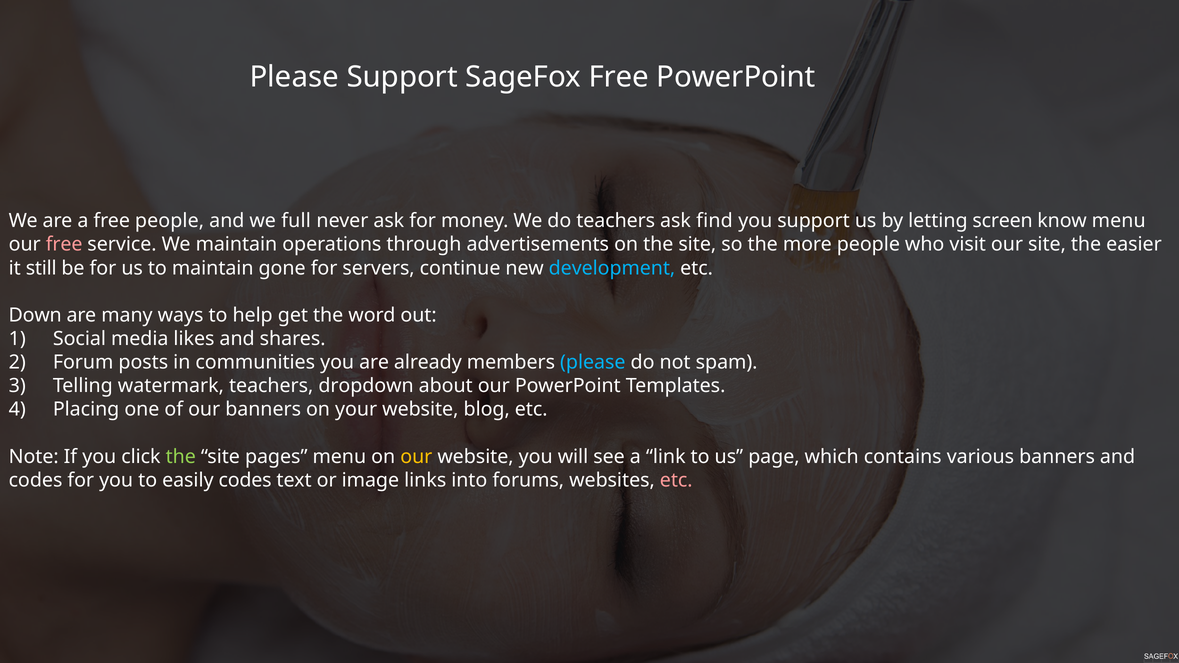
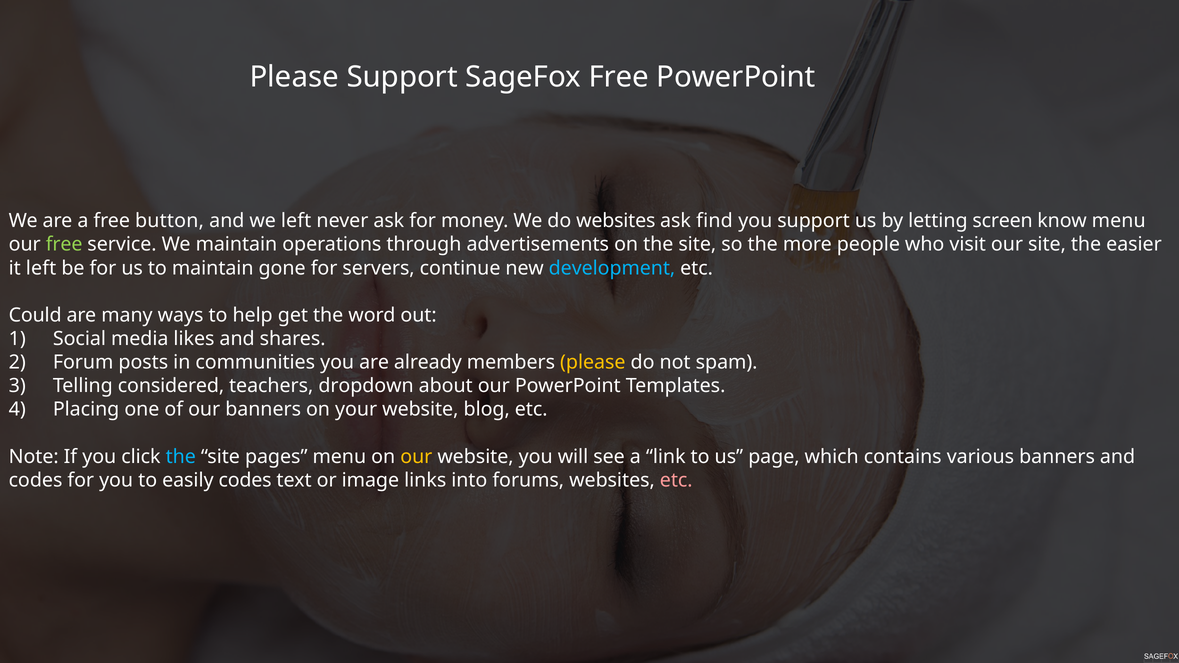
free people: people -> button
we full: full -> left
do teachers: teachers -> websites
free at (64, 245) colour: pink -> light green
it still: still -> left
Down: Down -> Could
please at (593, 362) colour: light blue -> yellow
watermark: watermark -> considered
the at (181, 457) colour: light green -> light blue
